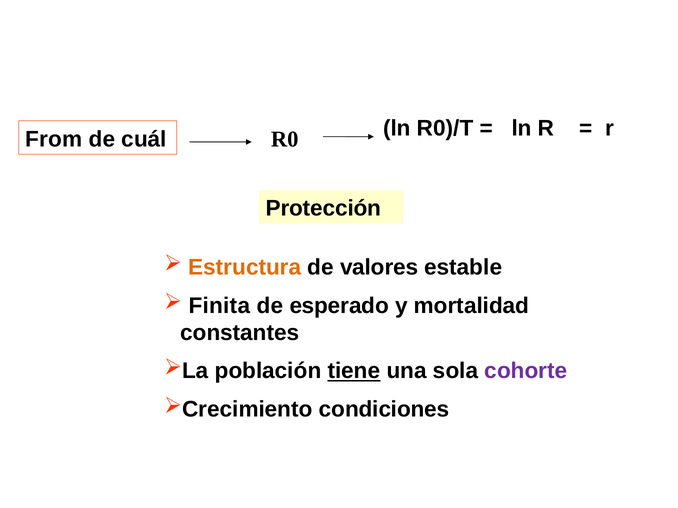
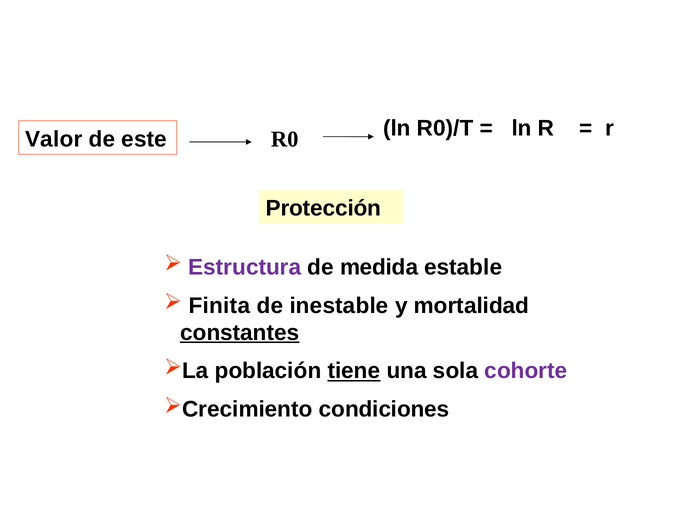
From: From -> Valor
cuál: cuál -> este
Estructura colour: orange -> purple
valores: valores -> medida
esperado: esperado -> inestable
constantes underline: none -> present
